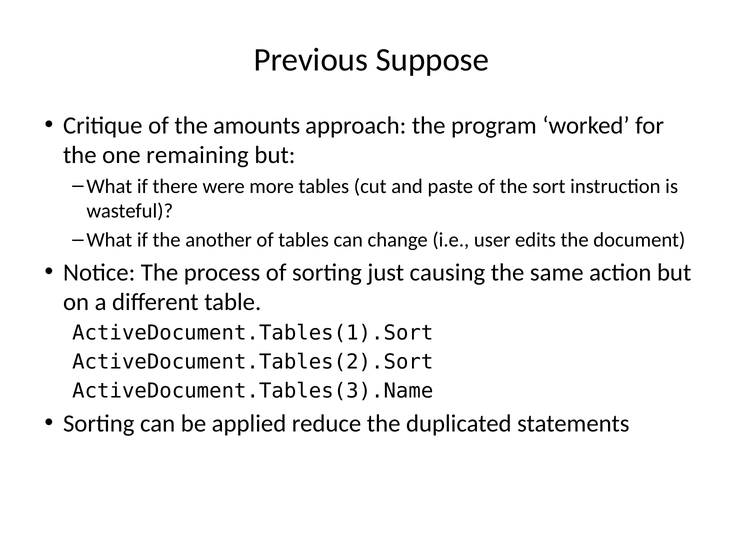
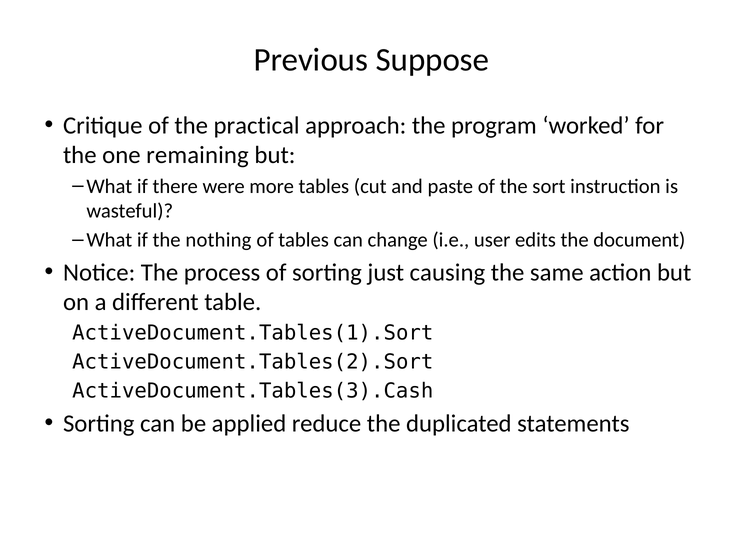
amounts: amounts -> practical
another: another -> nothing
ActiveDocument.Tables(3).Name: ActiveDocument.Tables(3).Name -> ActiveDocument.Tables(3).Cash
